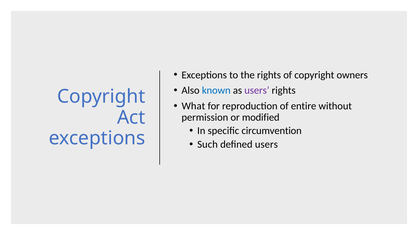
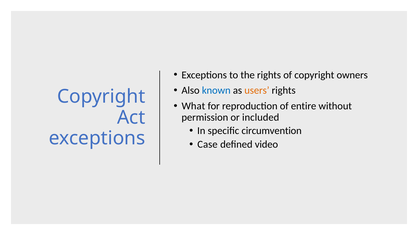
users at (257, 91) colour: purple -> orange
modified: modified -> included
Such: Such -> Case
defined users: users -> video
